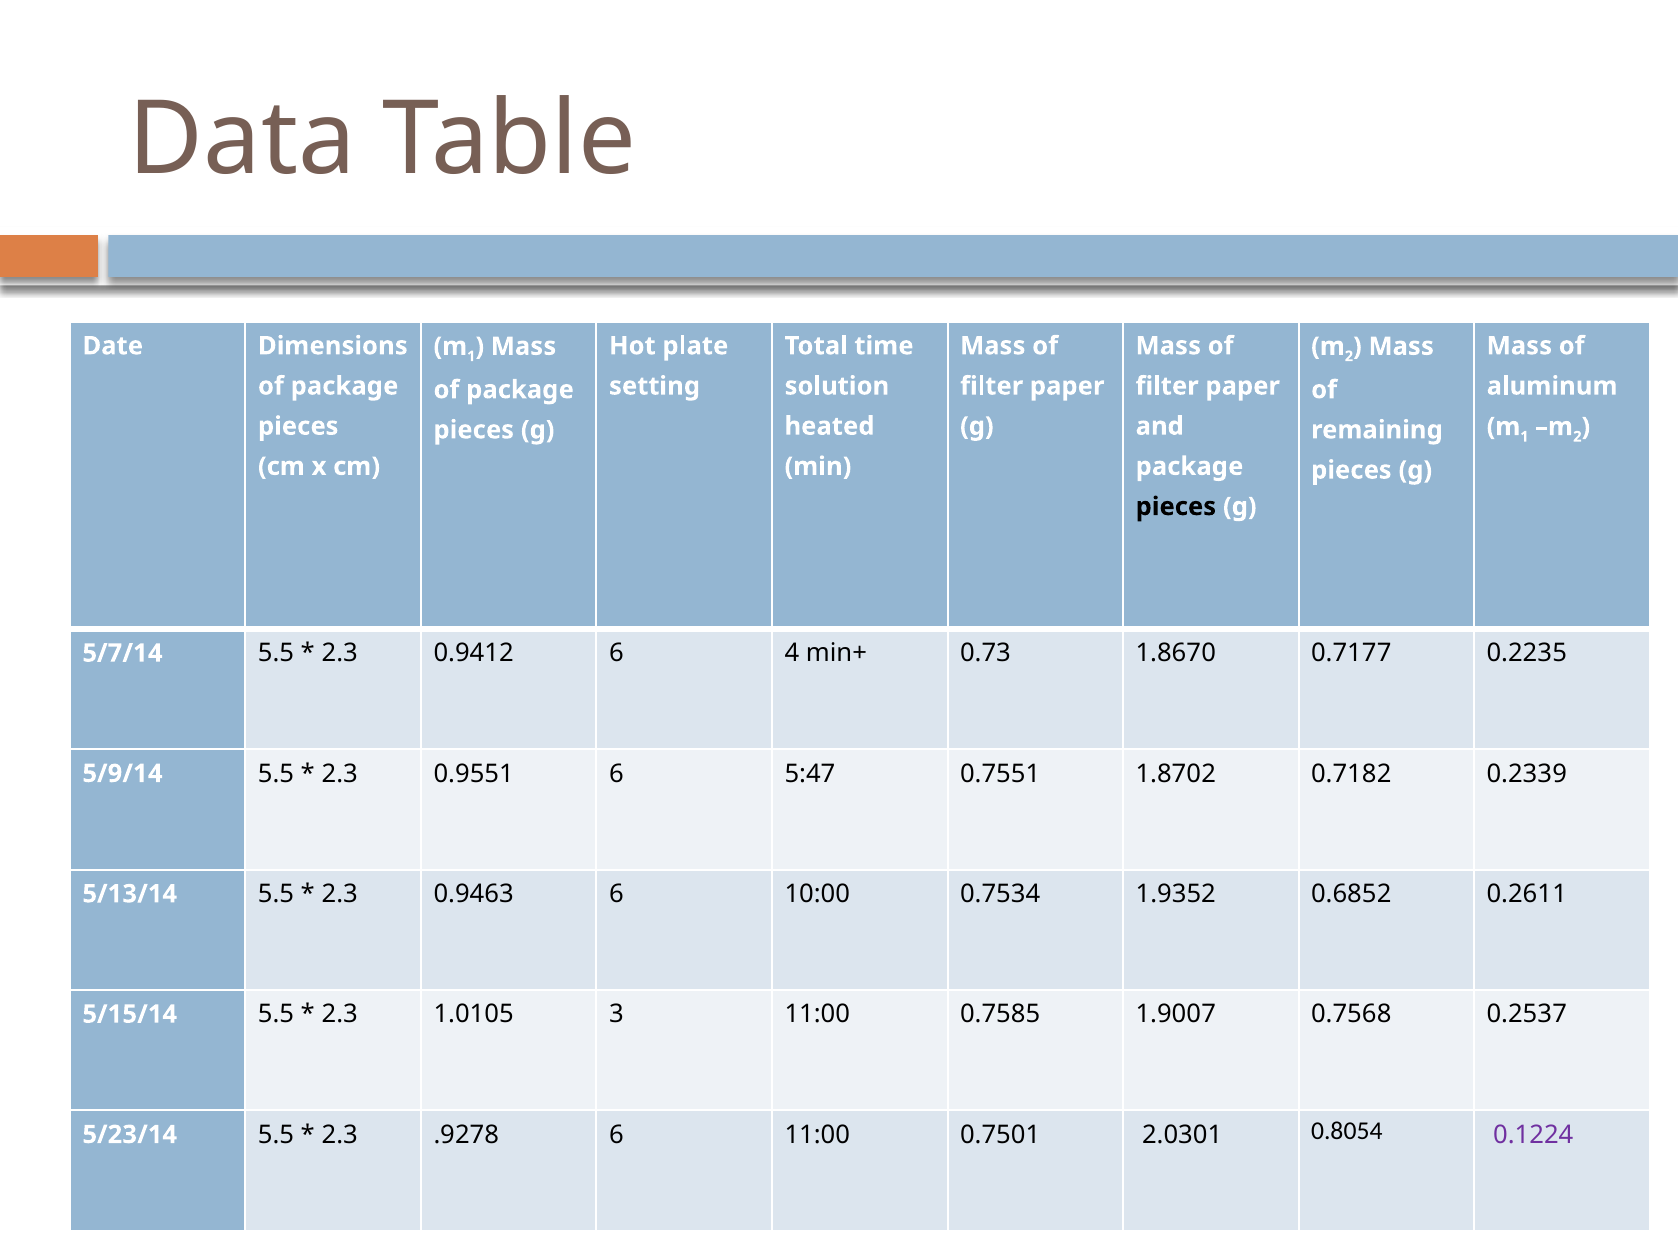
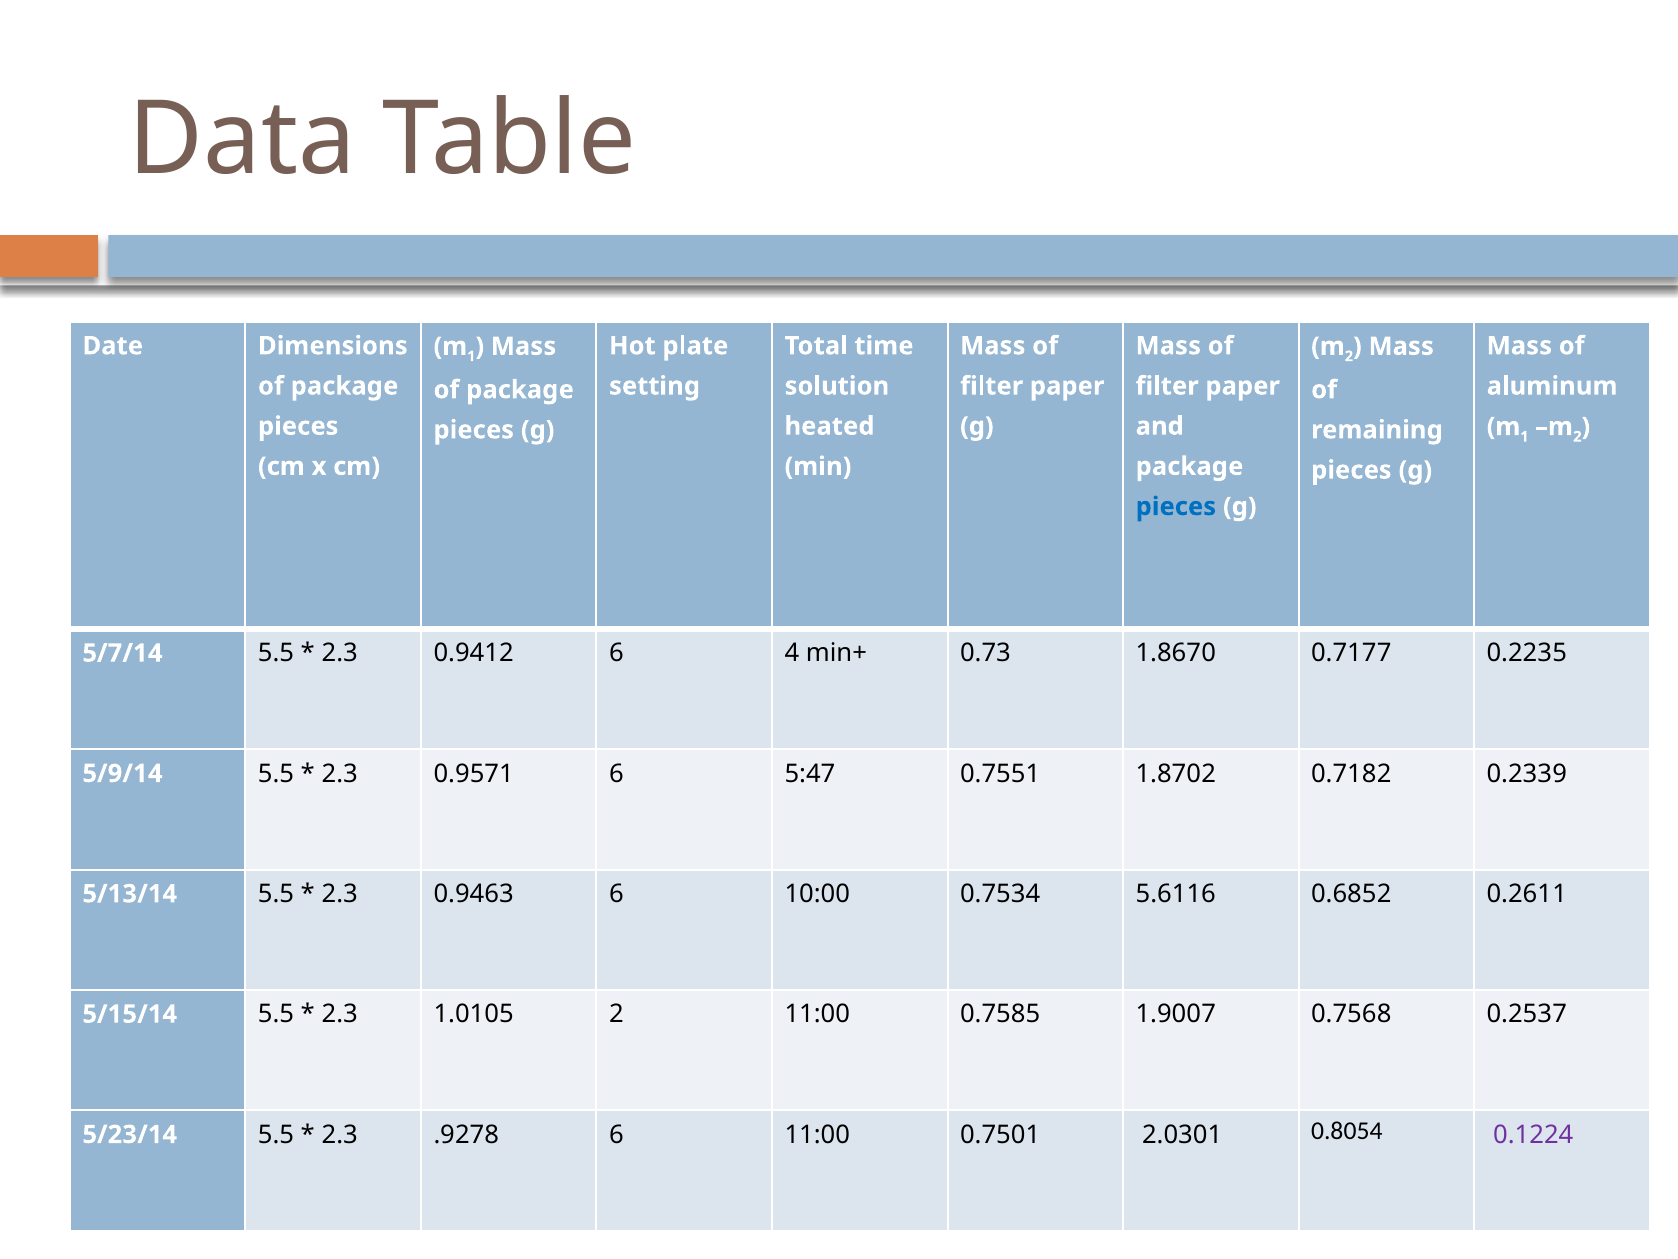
pieces at (1176, 506) colour: black -> blue
0.9551: 0.9551 -> 0.9571
1.9352: 1.9352 -> 5.6116
1.0105 3: 3 -> 2
